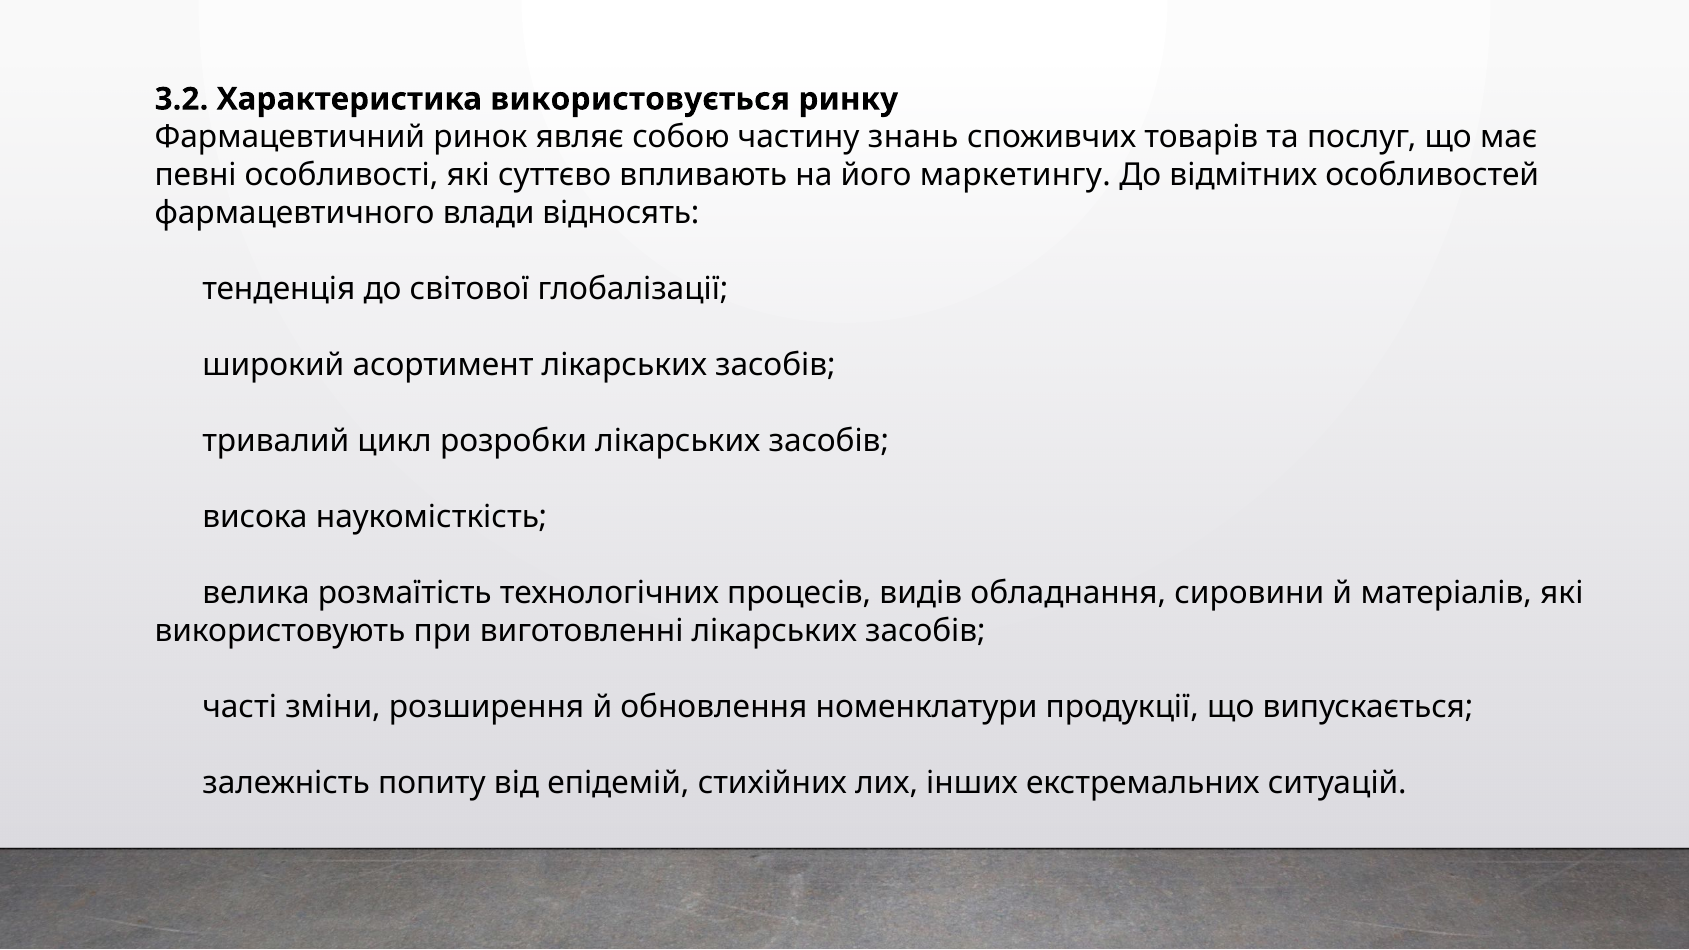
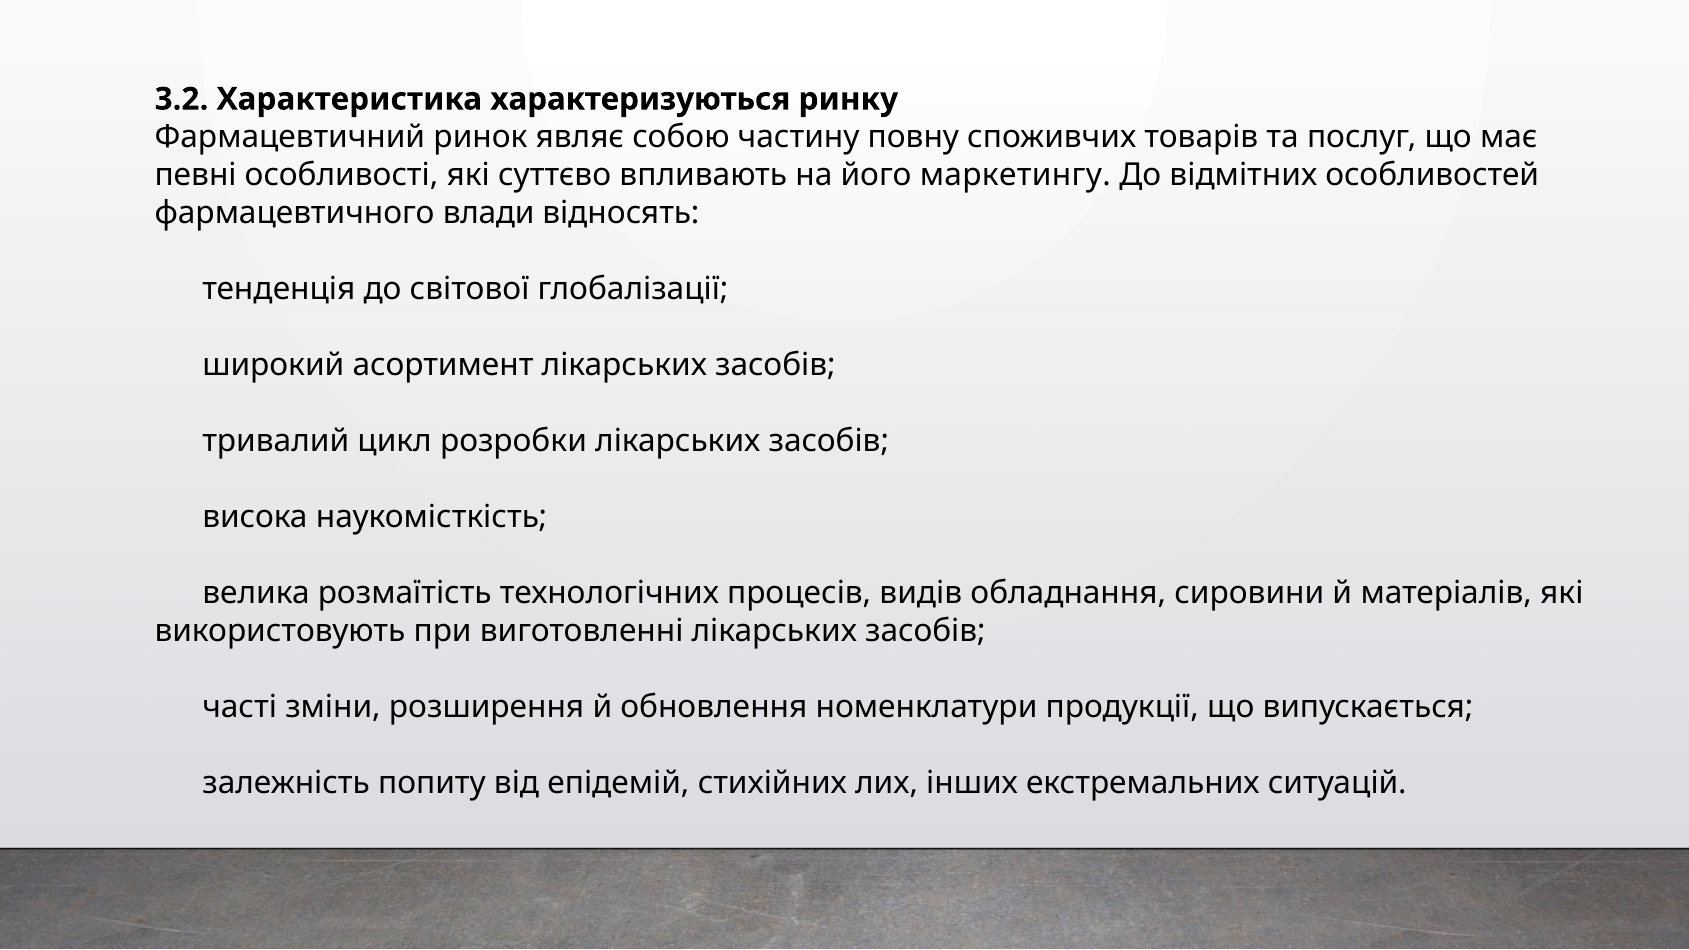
використовується: використовується -> характеризуються
знань: знань -> повну
